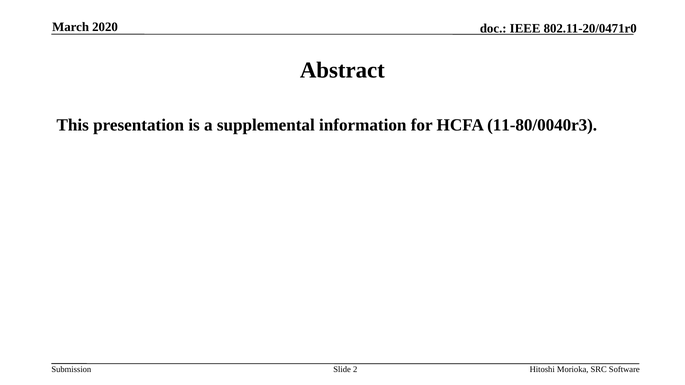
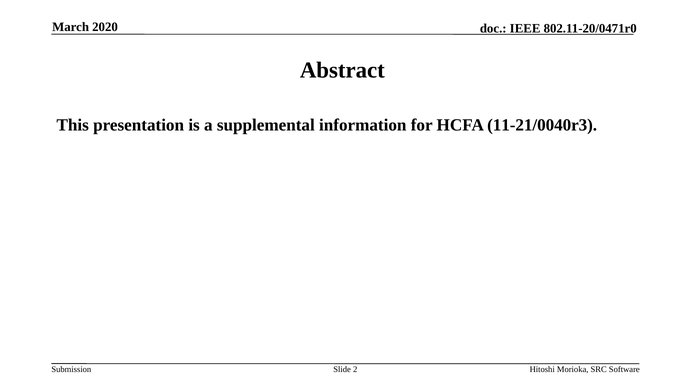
11-80/0040r3: 11-80/0040r3 -> 11-21/0040r3
